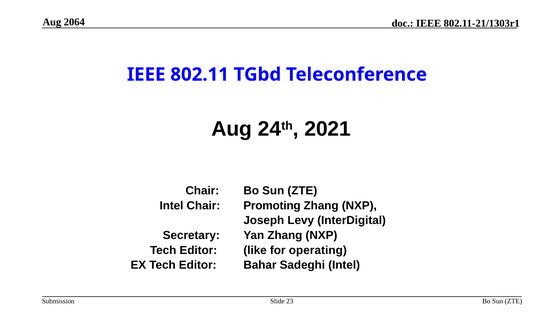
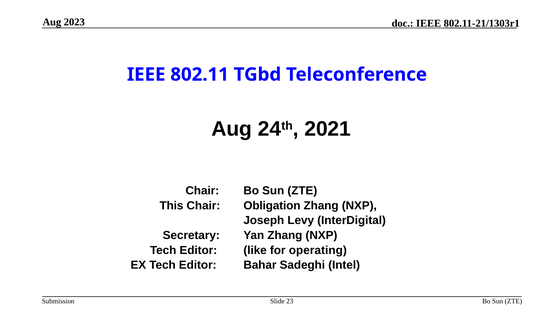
2064: 2064 -> 2023
Intel at (171, 206): Intel -> This
Promoting: Promoting -> Obligation
